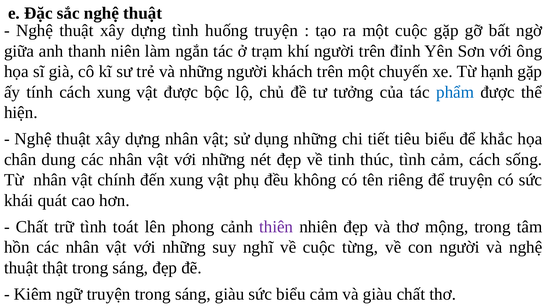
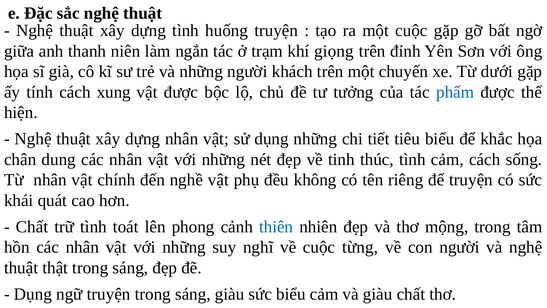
khí người: người -> giọng
hạnh: hạnh -> dưới
đến xung: xung -> nghề
thiên colour: purple -> blue
Kiêm at (33, 294): Kiêm -> Dụng
